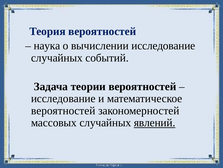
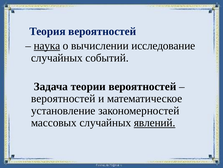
наука underline: none -> present
исследование at (63, 98): исследование -> вероятностей
вероятностей at (63, 110): вероятностей -> установление
